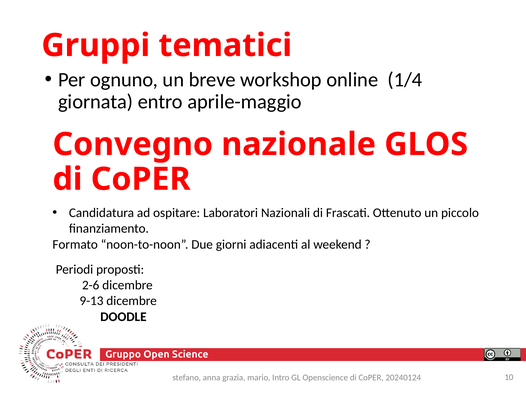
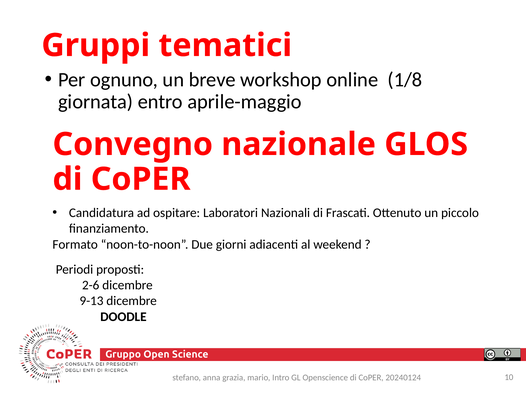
1/4: 1/4 -> 1/8
